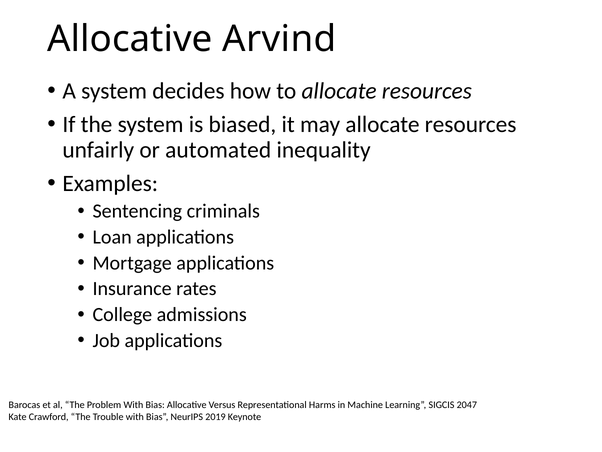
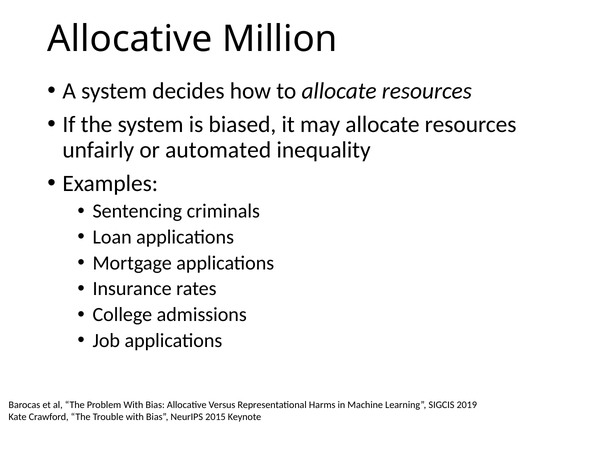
Arvind: Arvind -> Million
2047: 2047 -> 2019
2019: 2019 -> 2015
